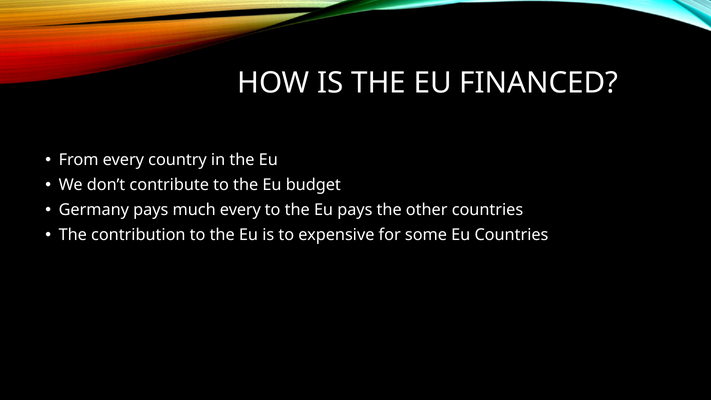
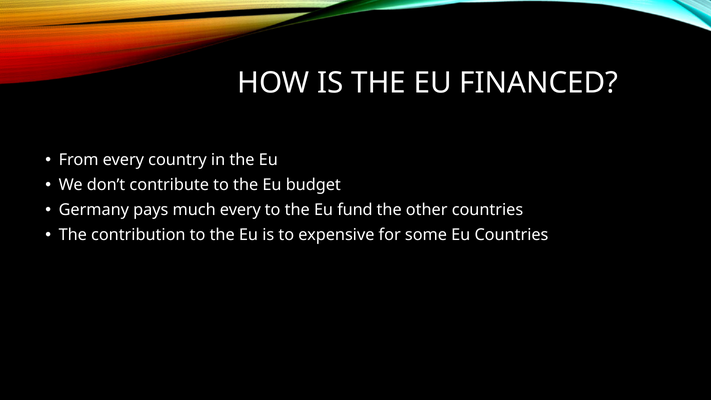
Eu pays: pays -> fund
